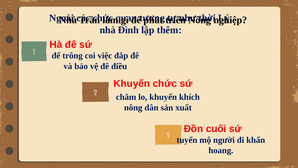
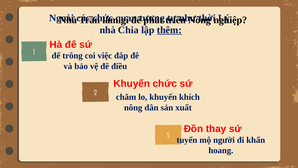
Đình: Đình -> Chia
thêm underline: none -> present
cuối: cuối -> thay
